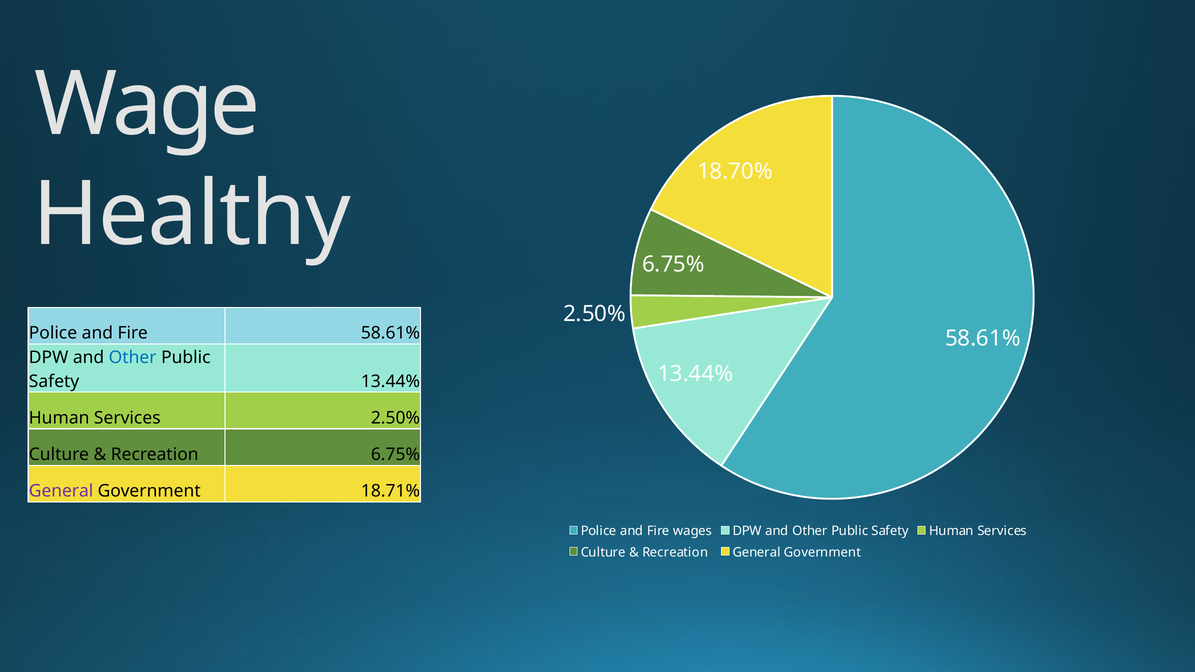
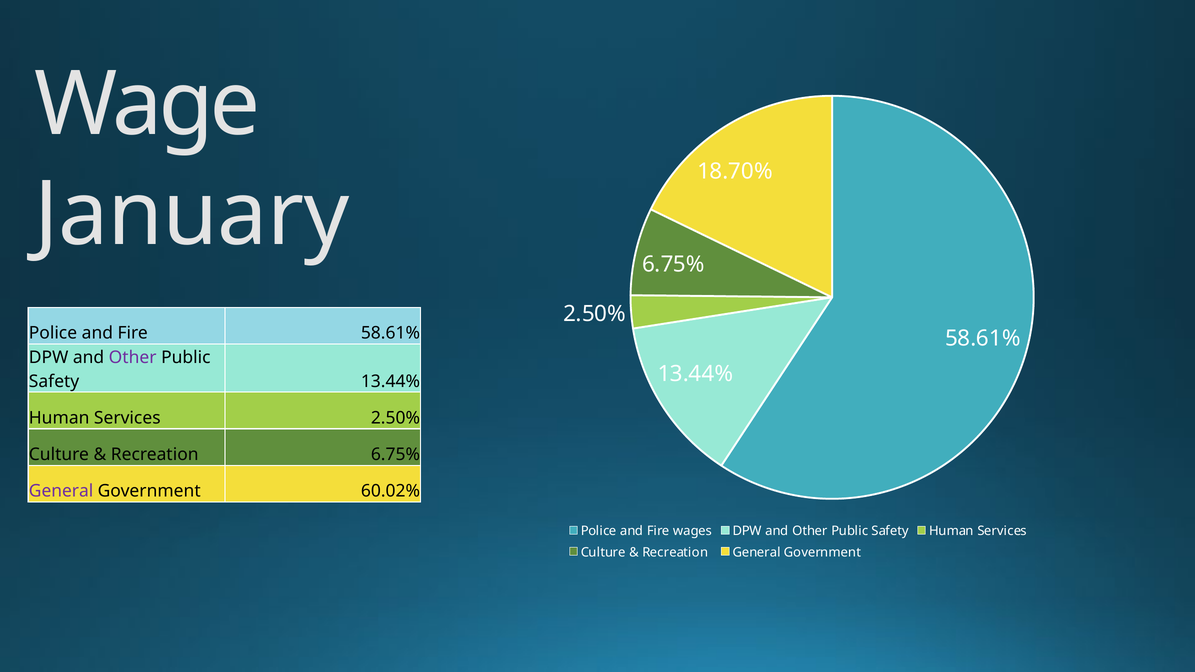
Healthy: Healthy -> January
Other at (133, 358) colour: blue -> purple
18.71%: 18.71% -> 60.02%
